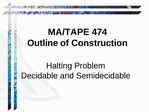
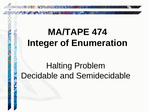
Outline: Outline -> Integer
Construction: Construction -> Enumeration
